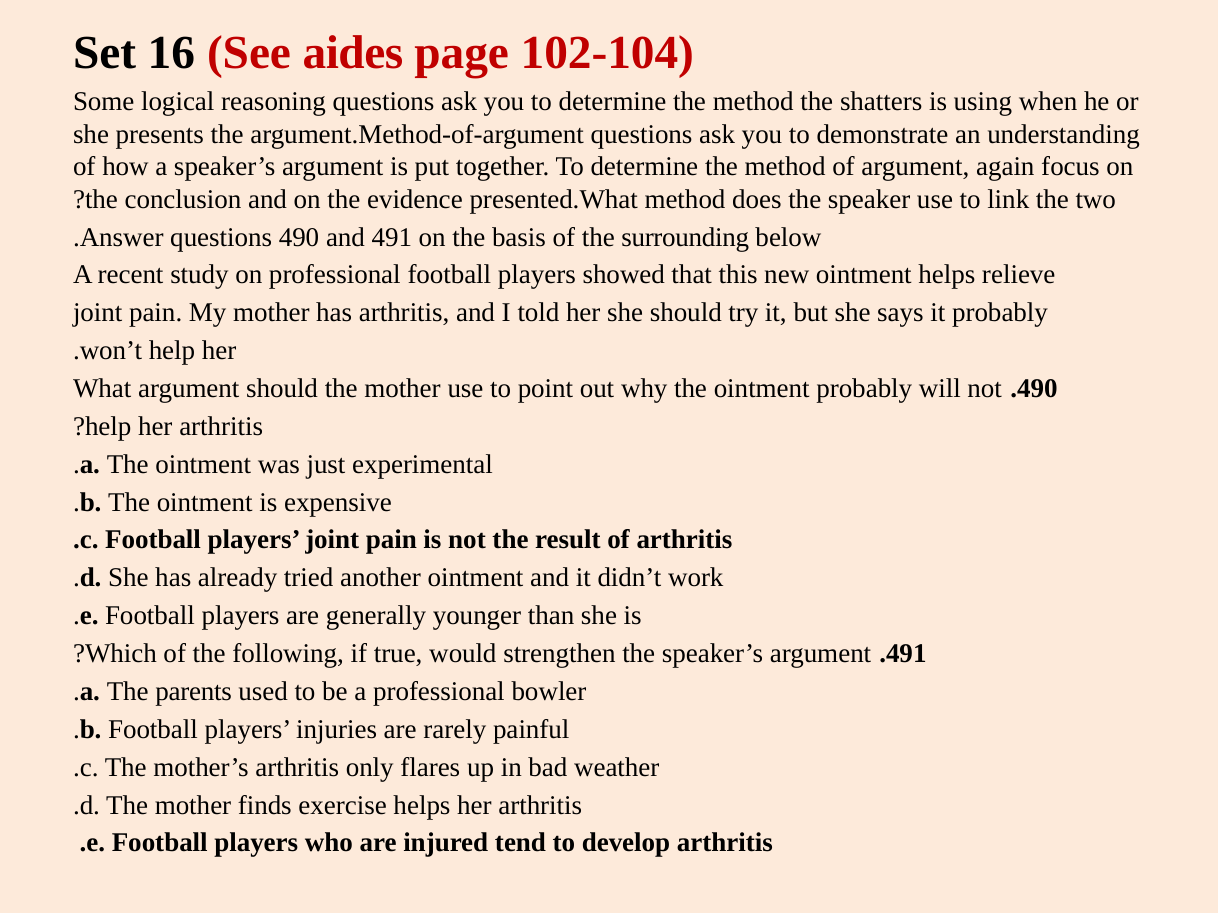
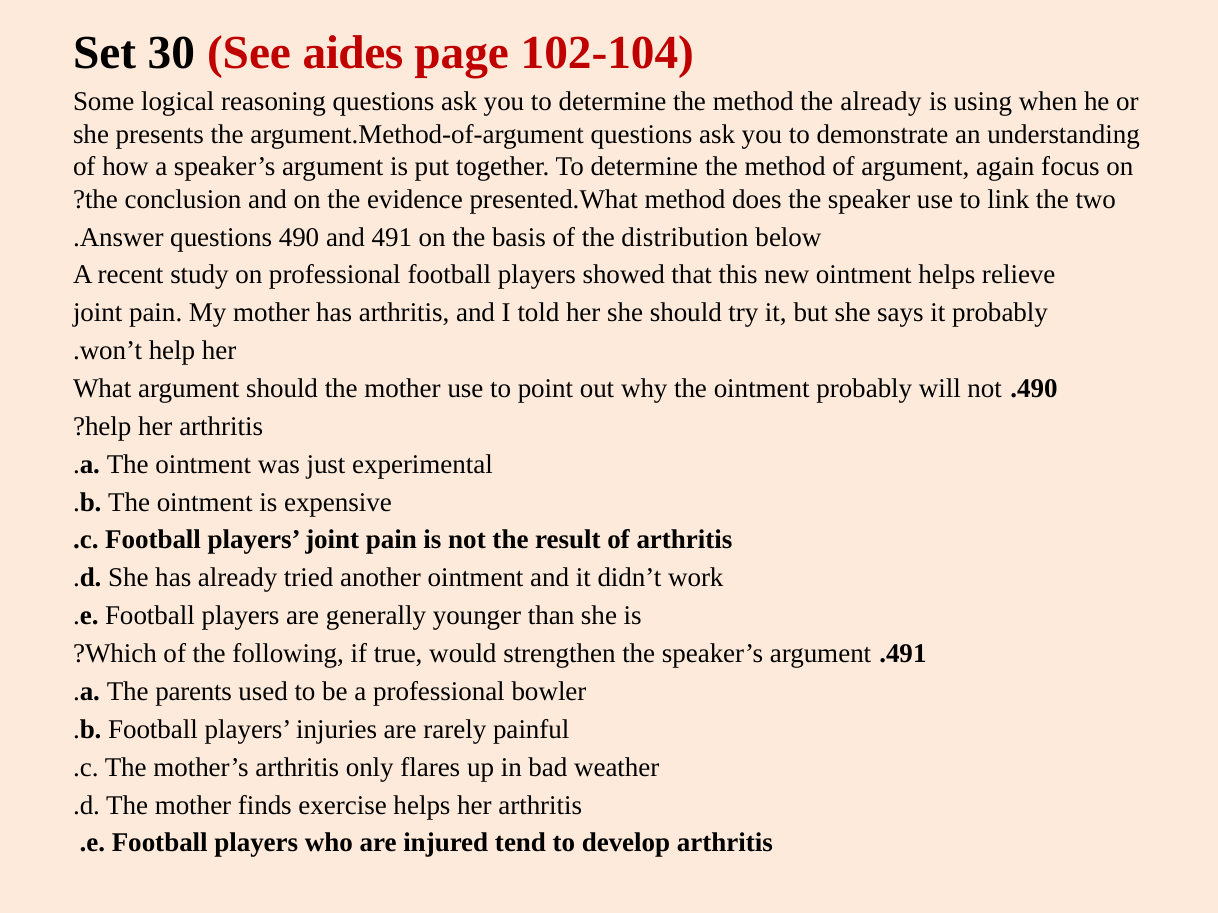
16: 16 -> 30
the shatters: shatters -> already
surrounding: surrounding -> distribution
